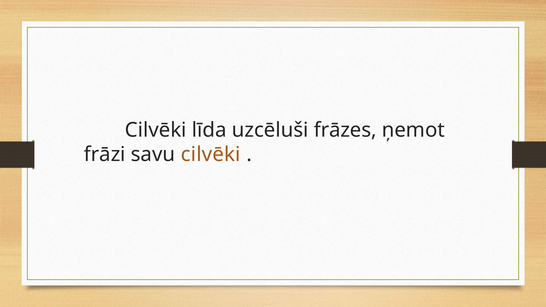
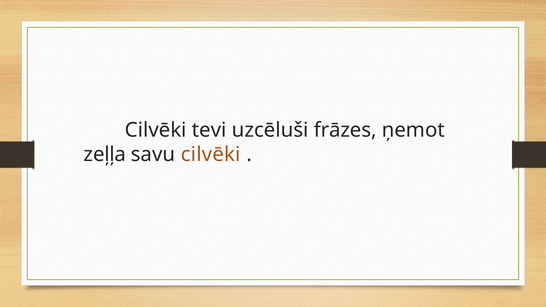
līda: līda -> tevi
frāzi: frāzi -> zeļļa
